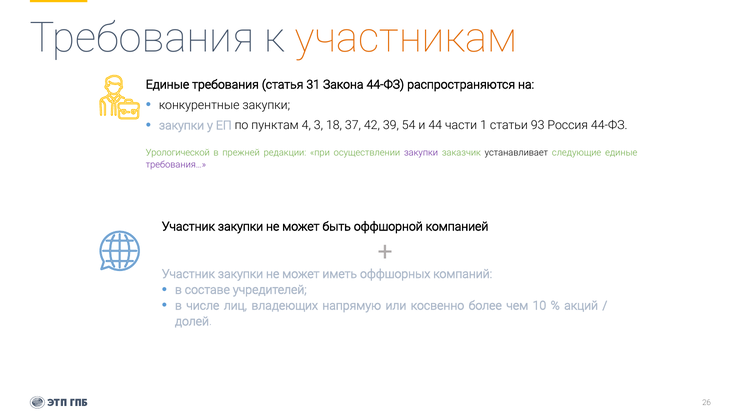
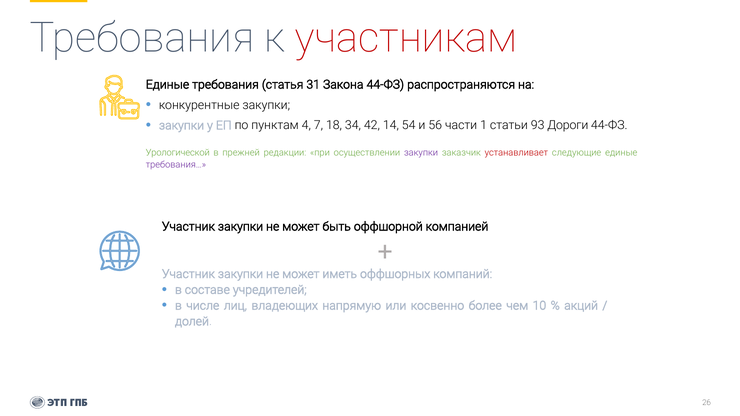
участникам colour: orange -> red
3: 3 -> 7
37: 37 -> 34
39: 39 -> 14
44: 44 -> 56
Россия: Россия -> Дороги
устанавливает colour: black -> red
